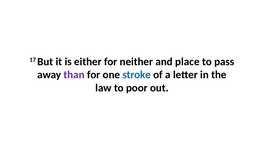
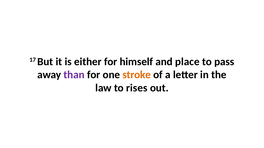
neither: neither -> himself
stroke colour: blue -> orange
poor: poor -> rises
